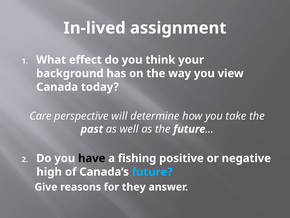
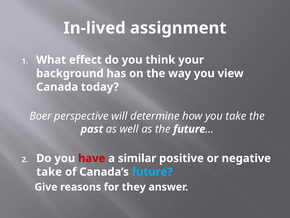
Care: Care -> Boer
have colour: black -> red
fishing: fishing -> similar
high at (49, 172): high -> take
